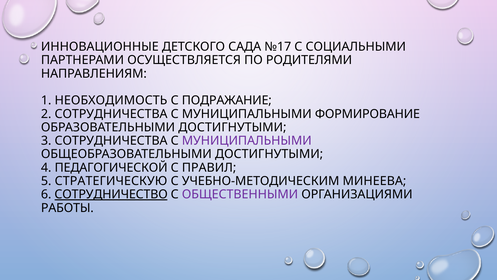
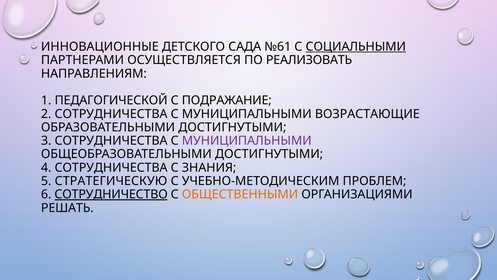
№17: №17 -> №61
СОЦИАЛЬНЫМИ underline: none -> present
РОДИТЕЛЯМИ: РОДИТЕЛЯМИ -> РЕАЛИЗОВАТЬ
НЕОБХОДИМОСТЬ: НЕОБХОДИМОСТЬ -> ПЕДАГОГИЧЕСКОЙ
ФОРМИРОВАНИЕ: ФОРМИРОВАНИЕ -> ВОЗРАСТАЮЩИЕ
4 ПЕДАГОГИЧЕСКОЙ: ПЕДАГОГИЧЕСКОЙ -> СОТРУДНИЧЕСТВА
ПРАВИЛ: ПРАВИЛ -> ЗНАНИЯ
МИНЕЕВА: МИНЕЕВА -> ПРОБЛЕМ
ОБЩЕСТВЕННЫМИ colour: purple -> orange
РАБОТЫ: РАБОТЫ -> РЕШАТЬ
